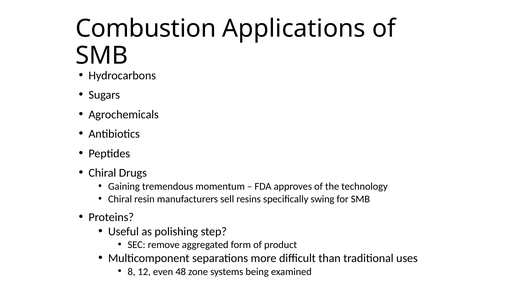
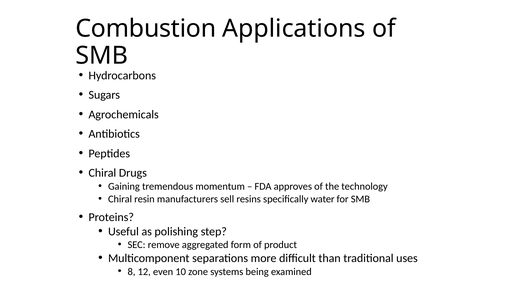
swing: swing -> water
48: 48 -> 10
